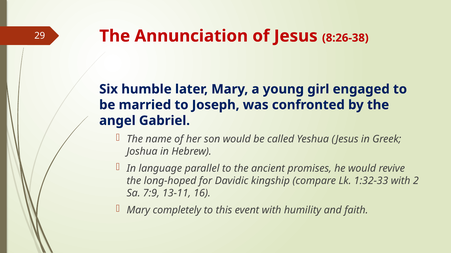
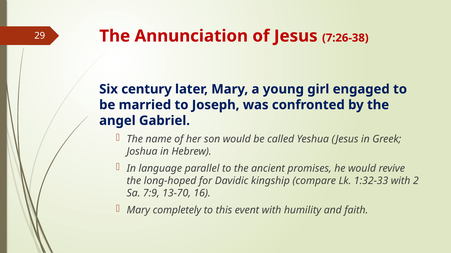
8:26-38: 8:26-38 -> 7:26-38
humble: humble -> century
13-11: 13-11 -> 13-70
